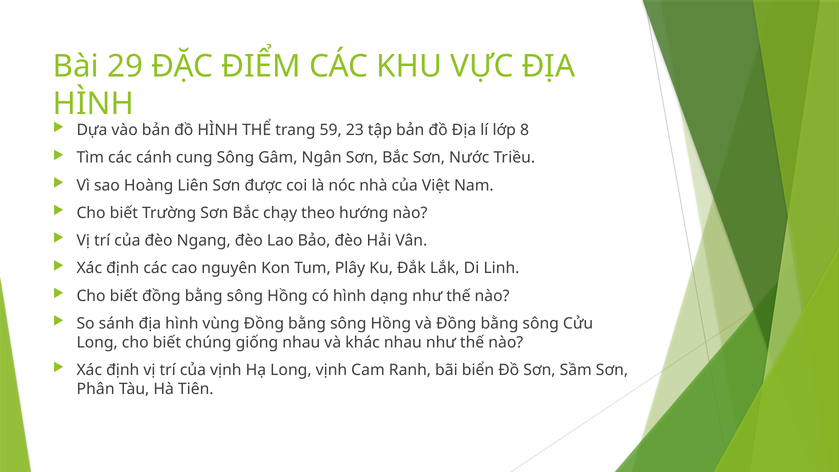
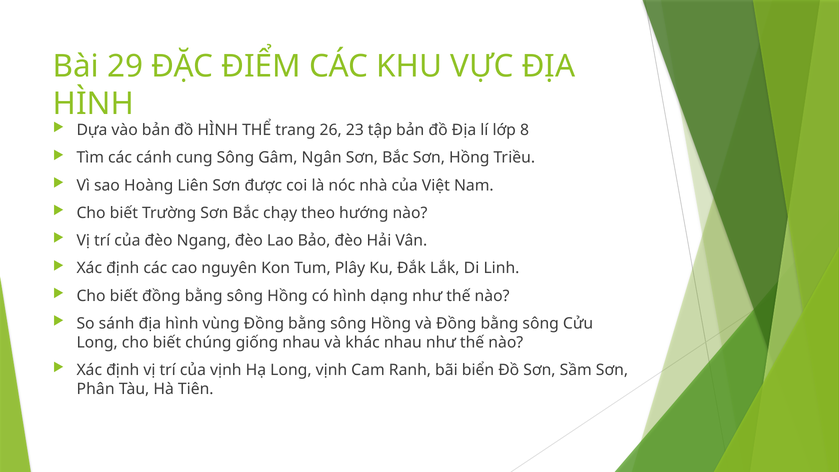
59: 59 -> 26
Sơn Nước: Nước -> Hồng
